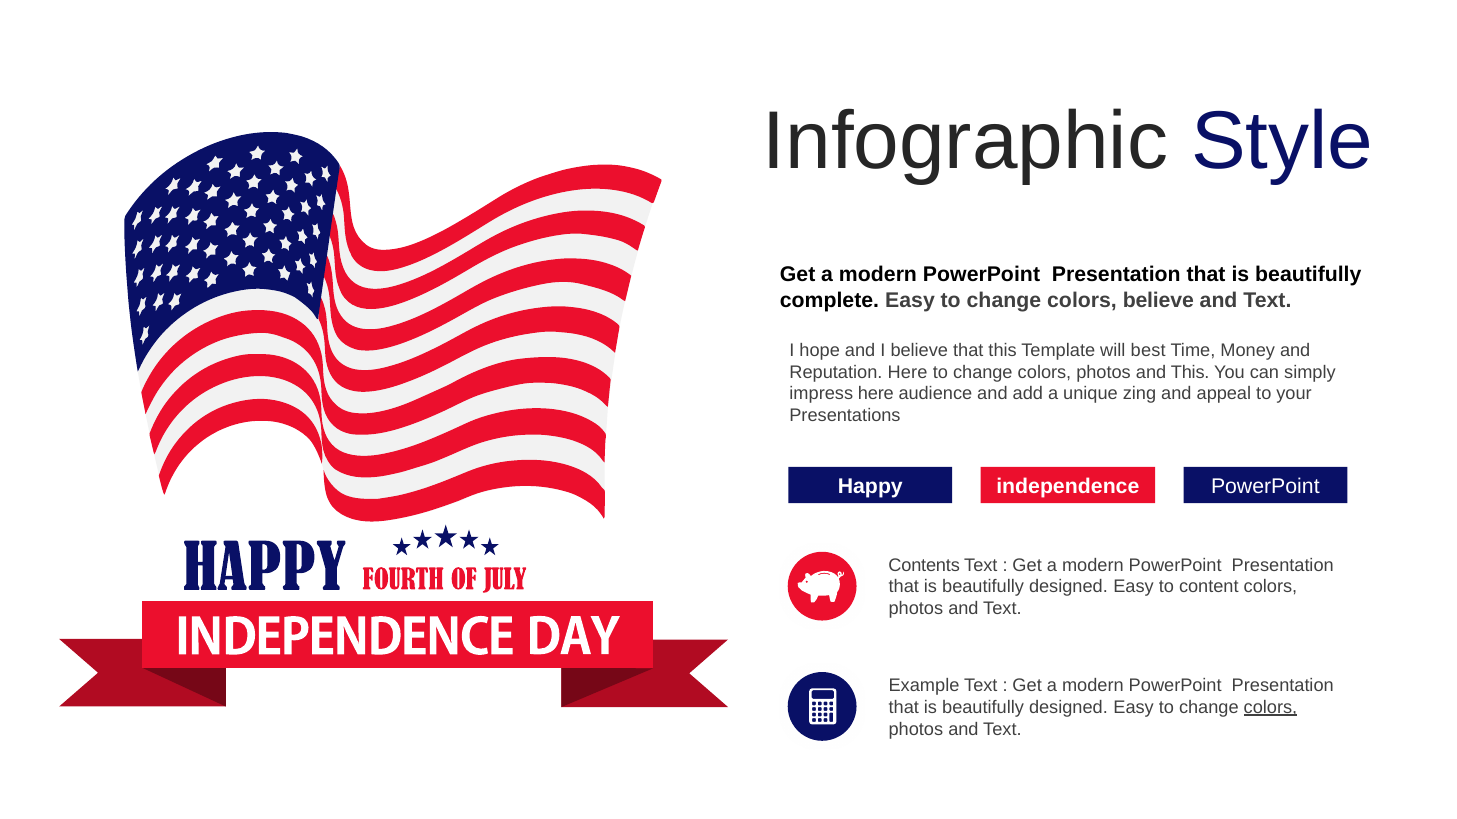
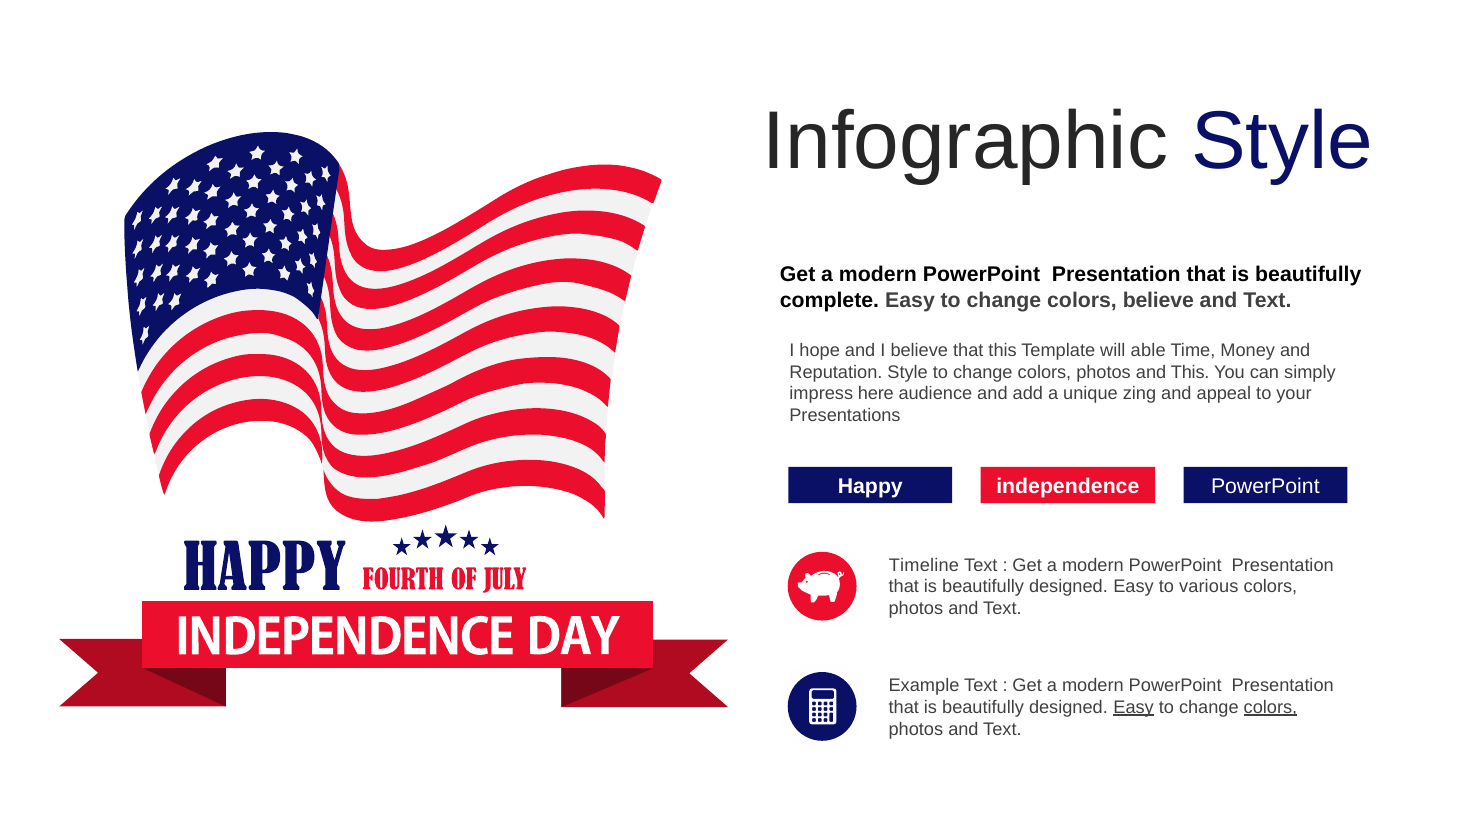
best: best -> able
Reputation Here: Here -> Style
Contents: Contents -> Timeline
content: content -> various
Easy at (1134, 708) underline: none -> present
